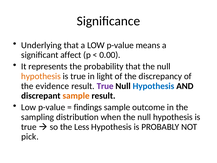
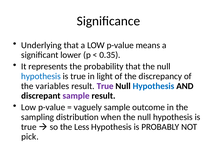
affect: affect -> lower
0.00: 0.00 -> 0.35
hypothesis at (41, 76) colour: orange -> blue
evidence: evidence -> variables
sample at (76, 96) colour: orange -> purple
findings: findings -> vaguely
